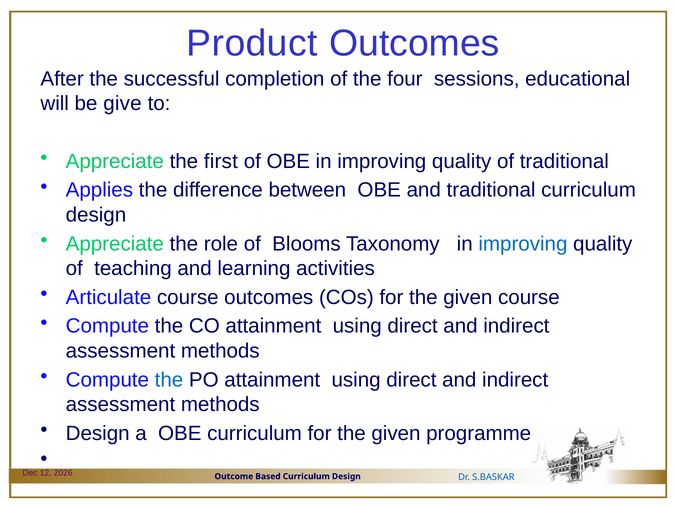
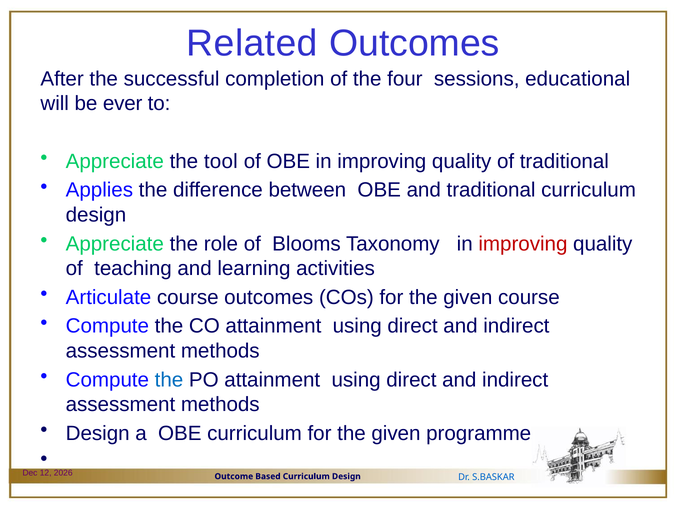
Product: Product -> Related
give: give -> ever
first: first -> tool
improving at (523, 244) colour: blue -> red
